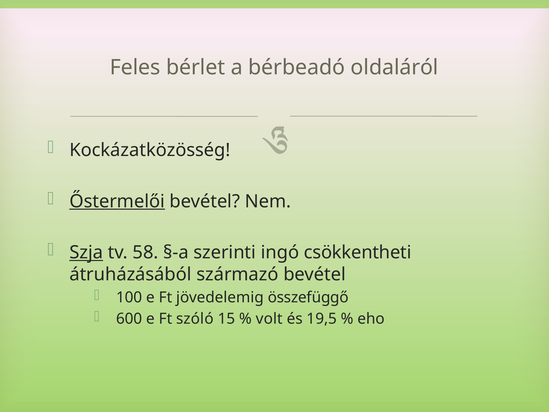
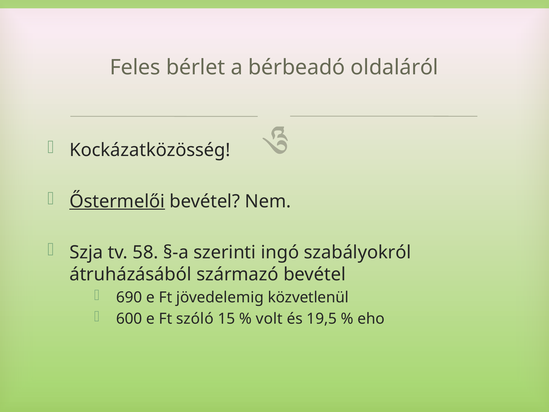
Szja underline: present -> none
csökkentheti: csökkentheti -> szabályokról
100: 100 -> 690
összefüggő: összefüggő -> közvetlenül
